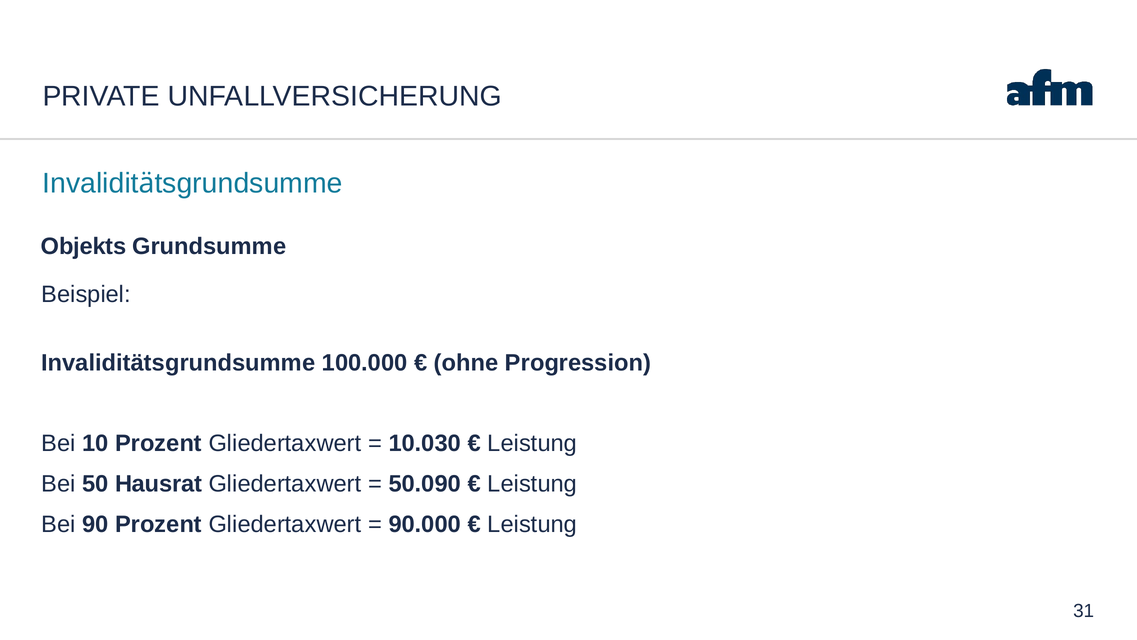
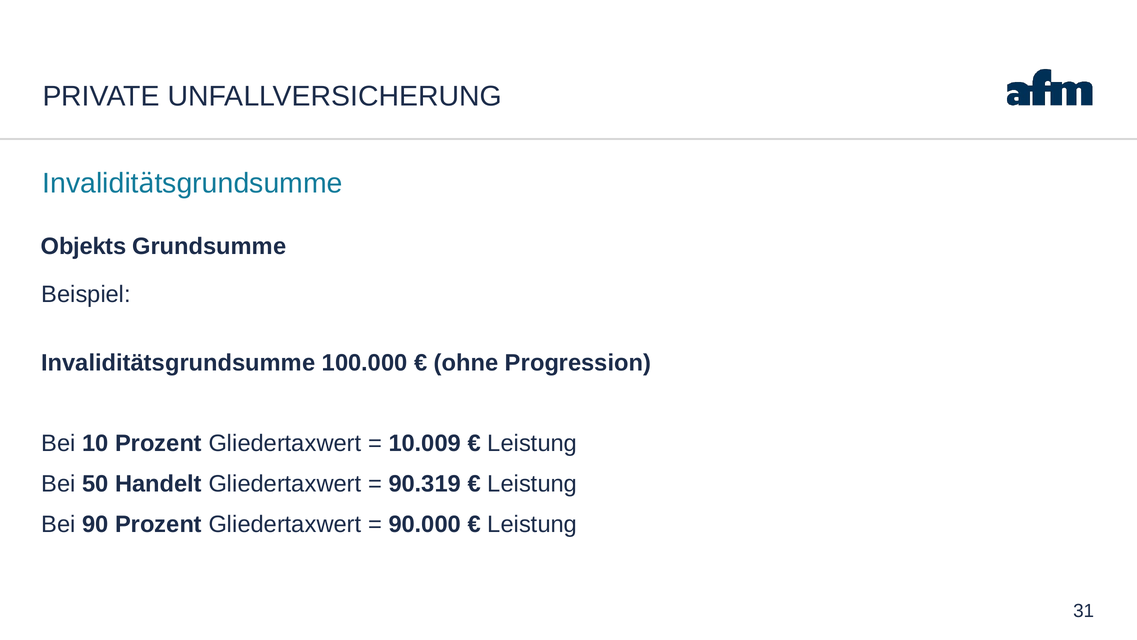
10.030: 10.030 -> 10.009
Hausrat: Hausrat -> Handelt
50.090: 50.090 -> 90.319
